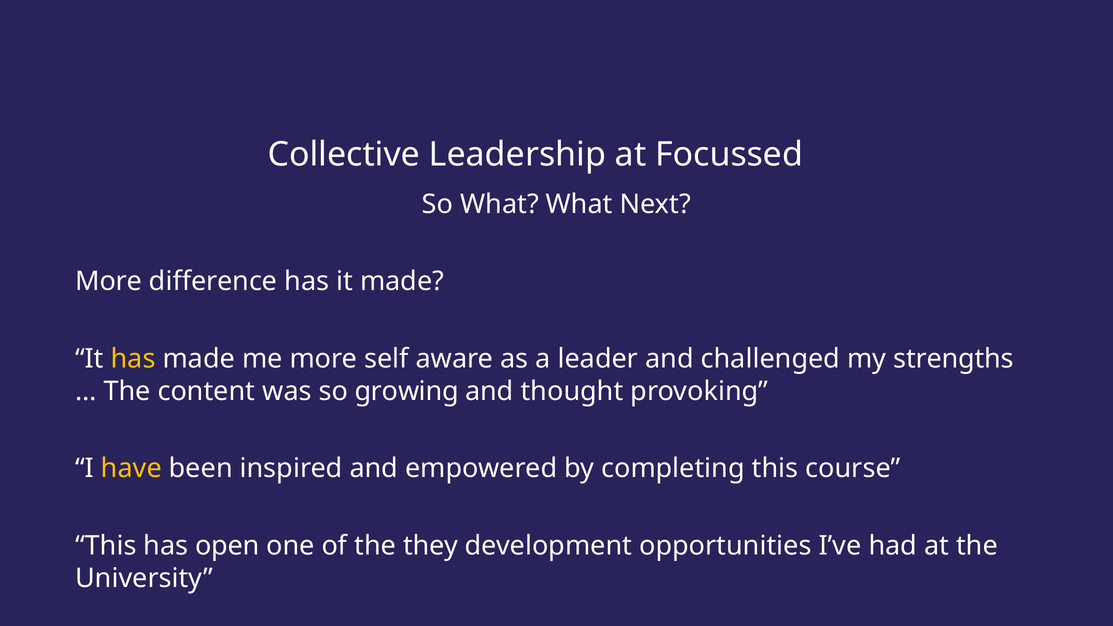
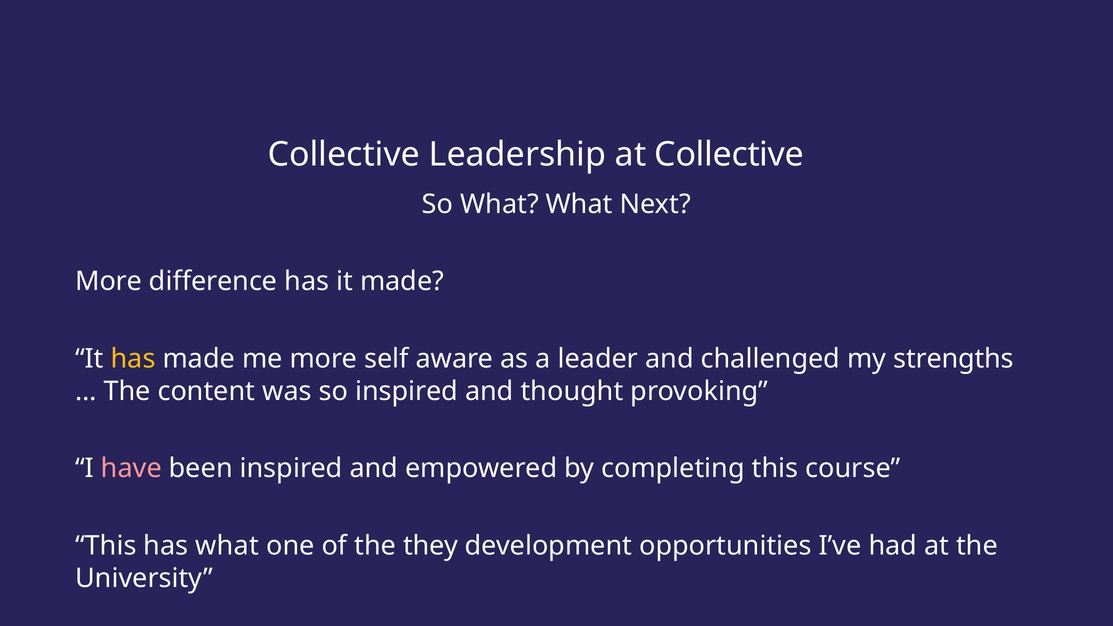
at Focussed: Focussed -> Collective
so growing: growing -> inspired
have colour: yellow -> pink
has open: open -> what
